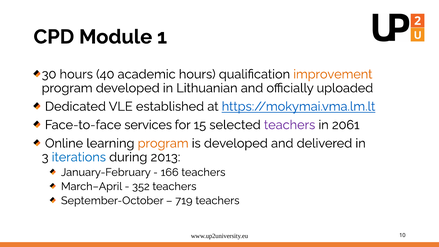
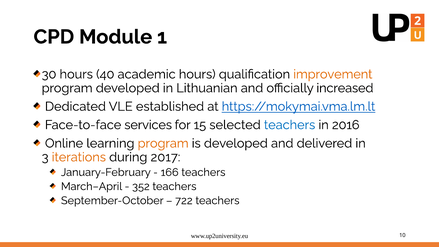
uploaded: uploaded -> increased
teachers at (290, 125) colour: purple -> blue
2061: 2061 -> 2016
iterations colour: blue -> orange
2013: 2013 -> 2017
719: 719 -> 722
